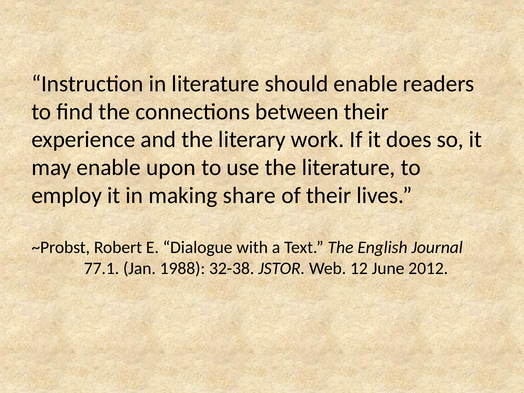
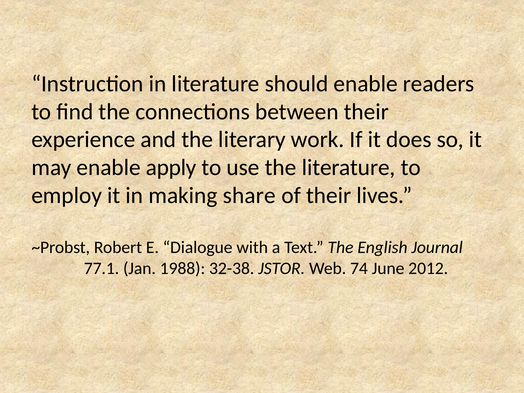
upon: upon -> apply
12: 12 -> 74
